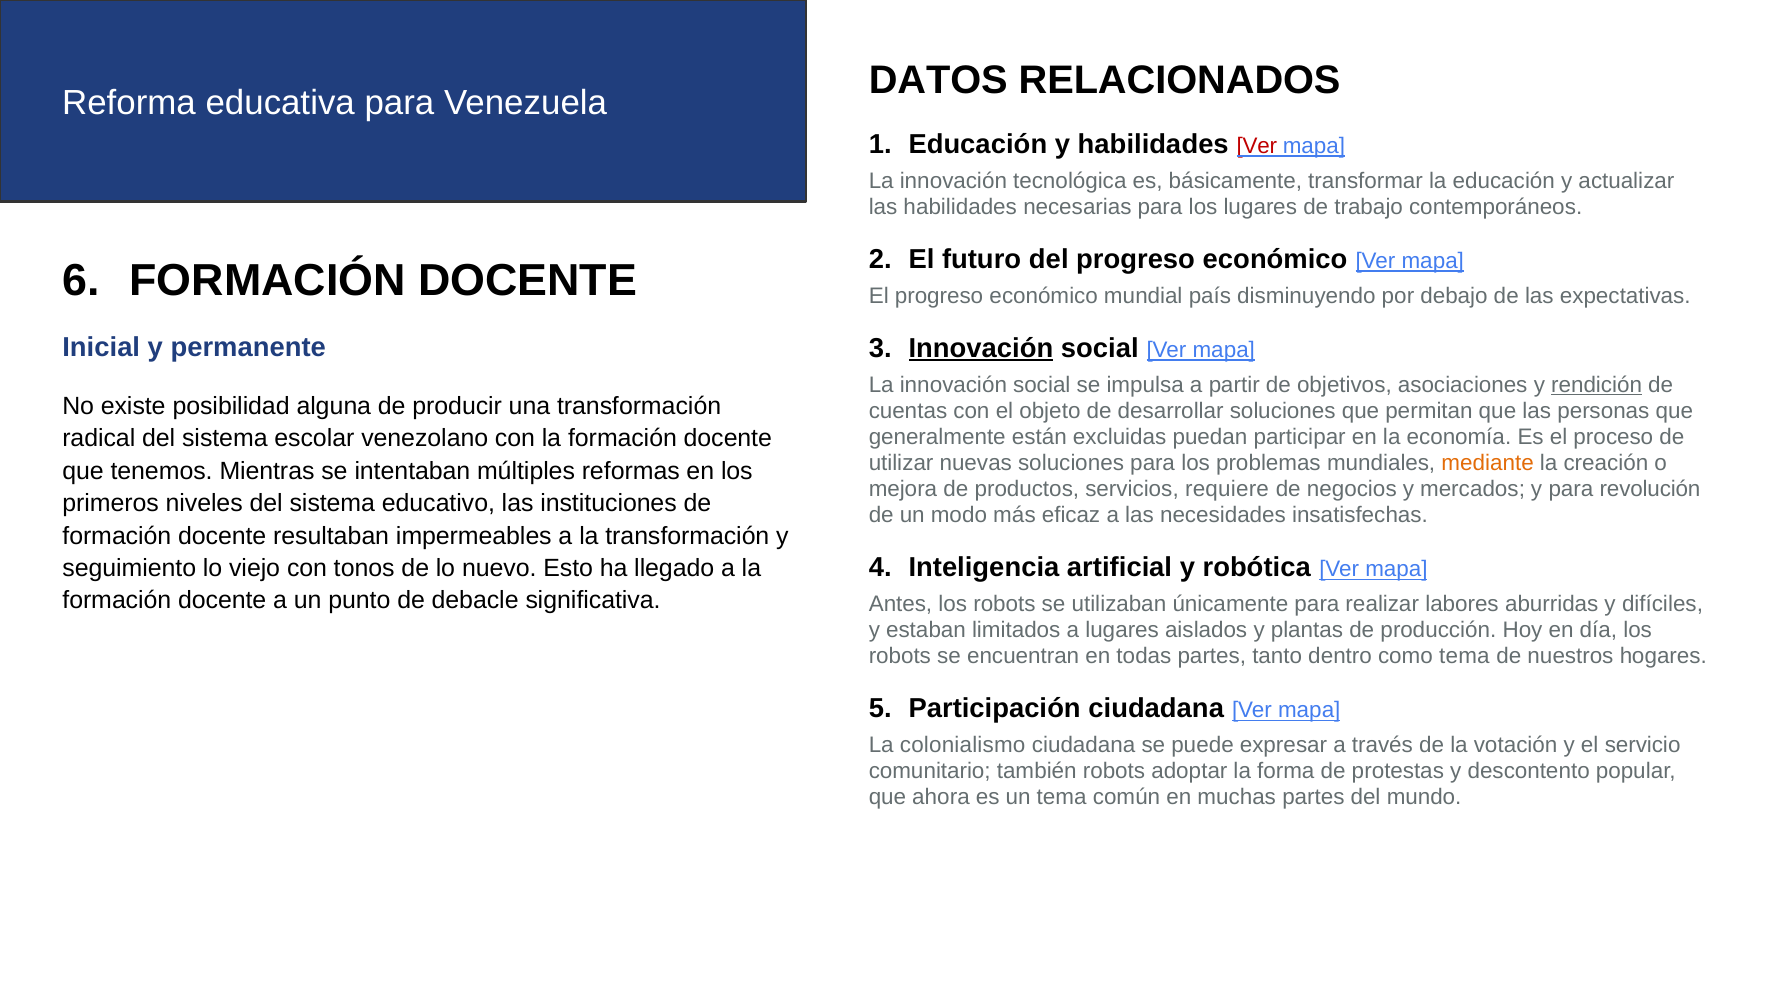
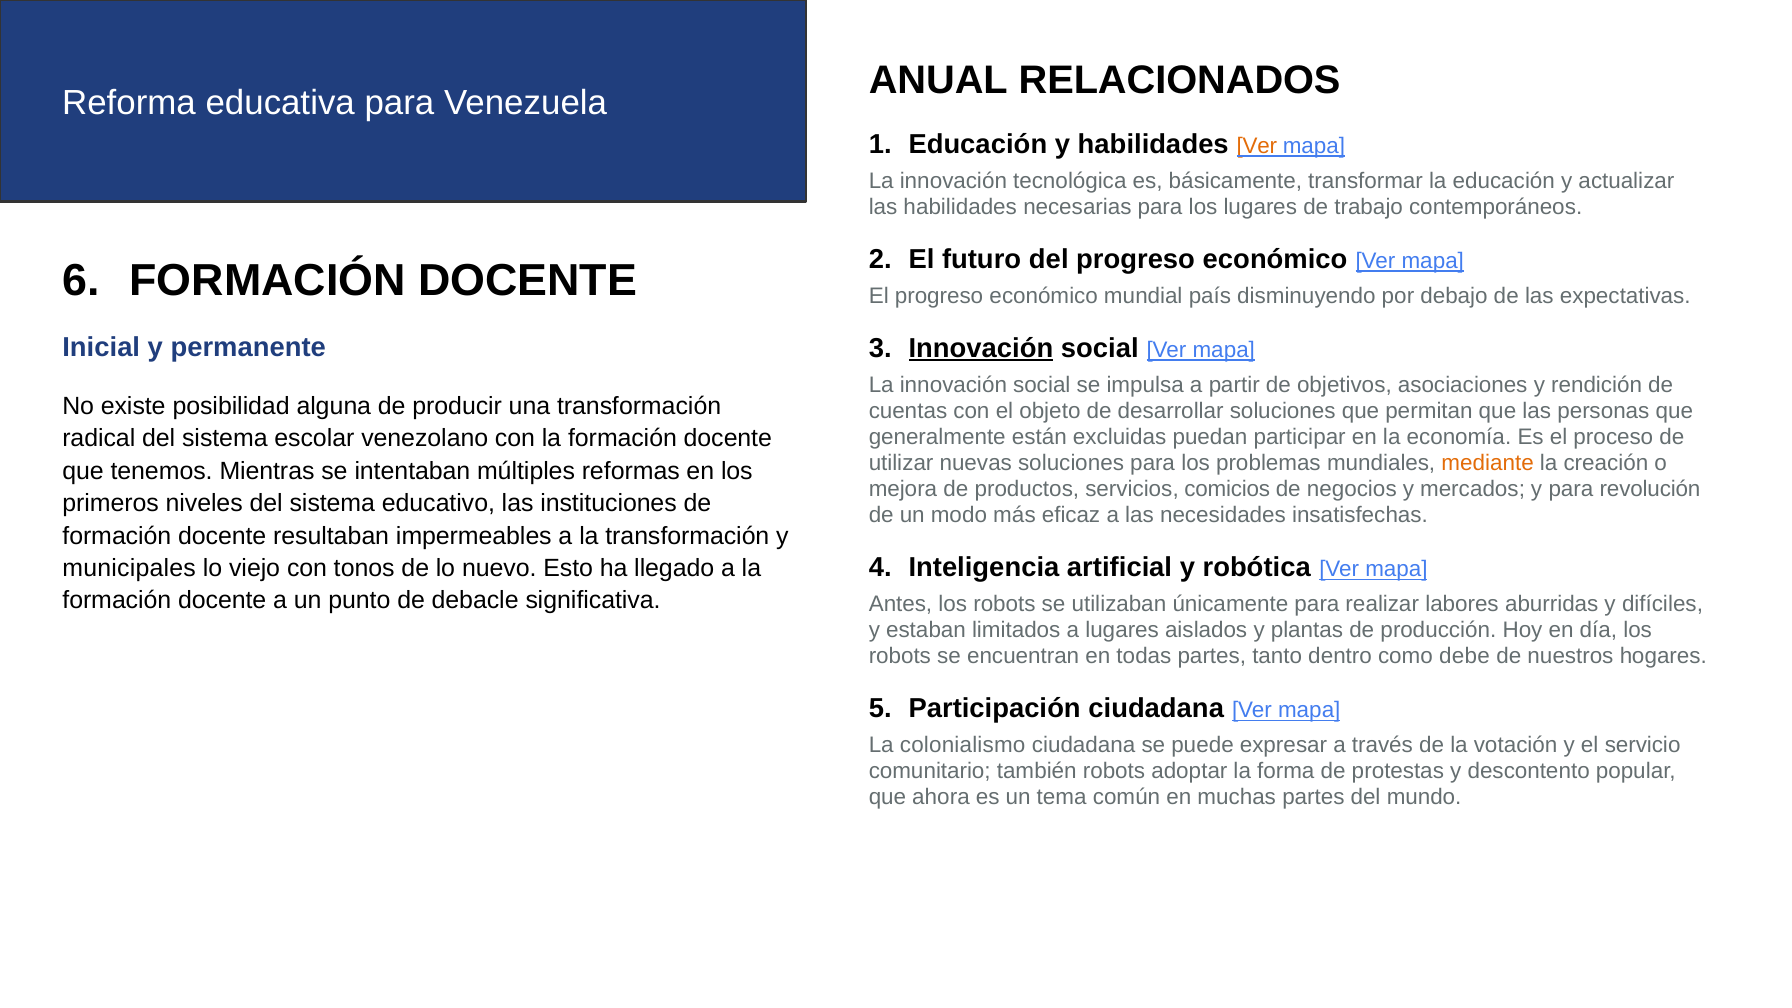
DATOS: DATOS -> ANUAL
Ver at (1257, 146) colour: red -> orange
rendición underline: present -> none
requiere: requiere -> comicios
seguimiento: seguimiento -> municipales
como tema: tema -> debe
